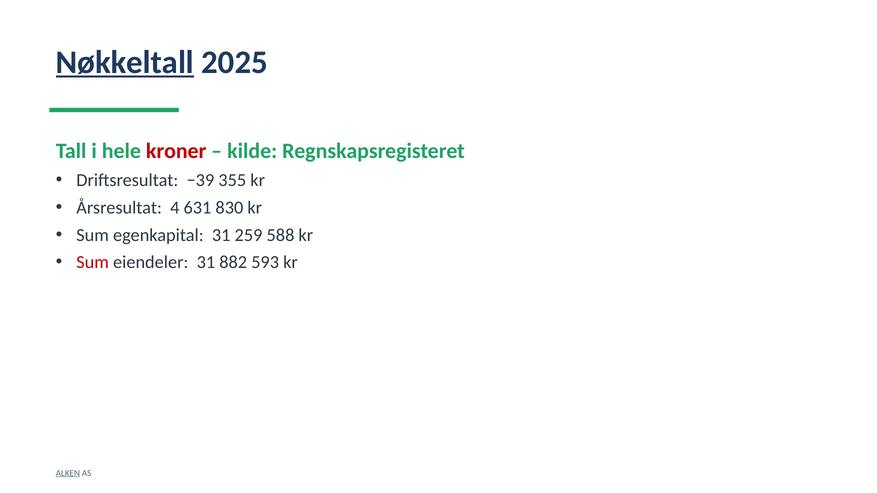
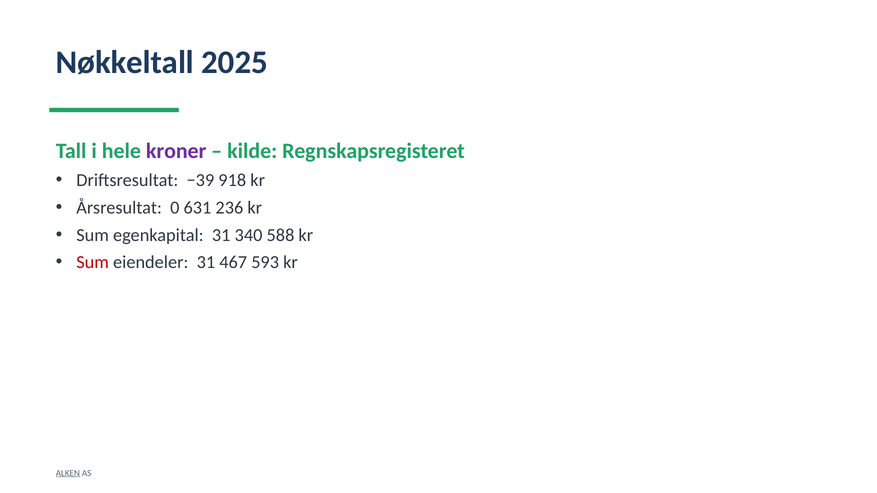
Nøkkeltall underline: present -> none
kroner colour: red -> purple
355: 355 -> 918
4: 4 -> 0
830: 830 -> 236
259: 259 -> 340
882: 882 -> 467
